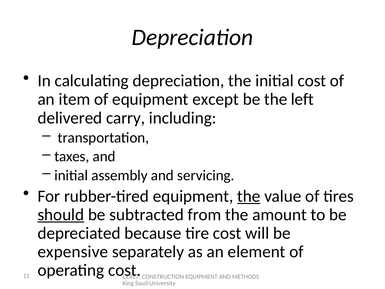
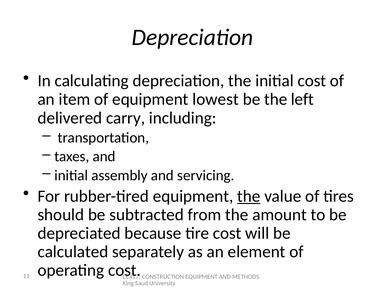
except: except -> lowest
should underline: present -> none
expensive: expensive -> calculated
